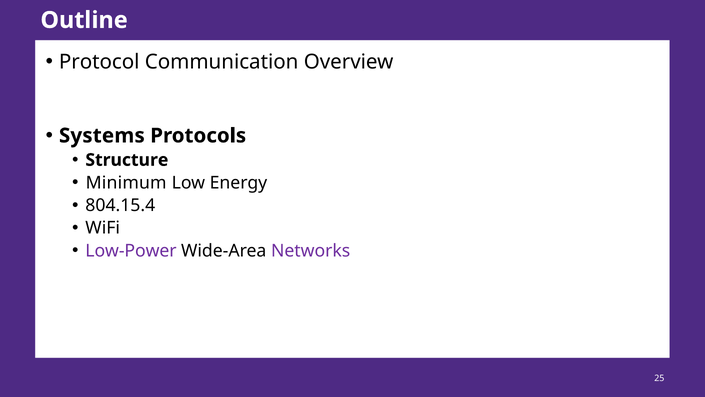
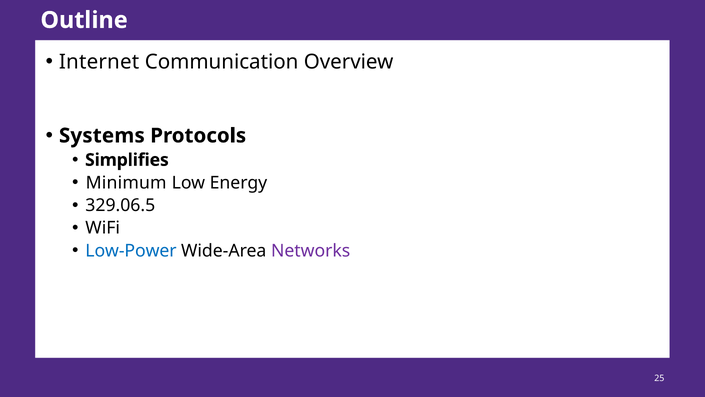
Protocol: Protocol -> Internet
Structure: Structure -> Simplifies
804.15.4: 804.15.4 -> 329.06.5
Low-Power colour: purple -> blue
